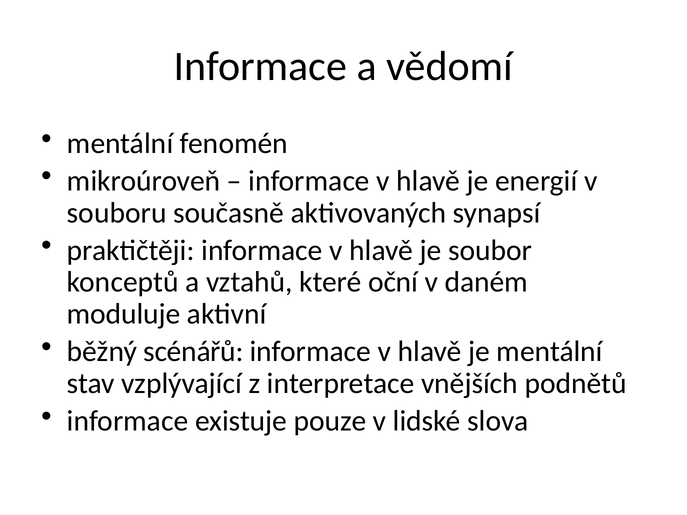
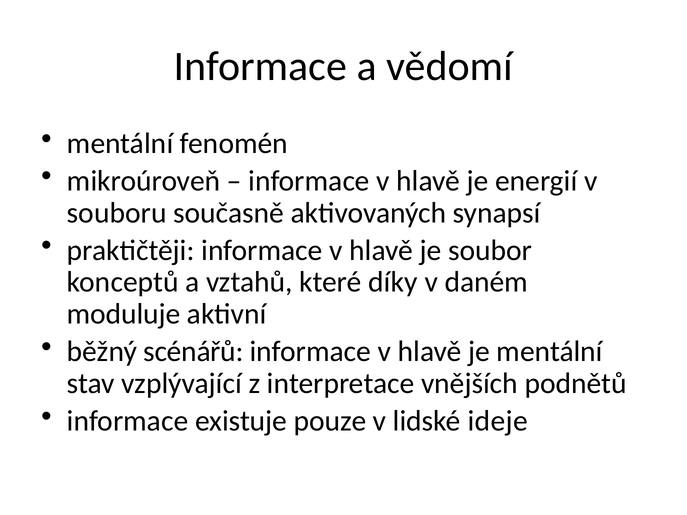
oční: oční -> díky
slova: slova -> ideje
